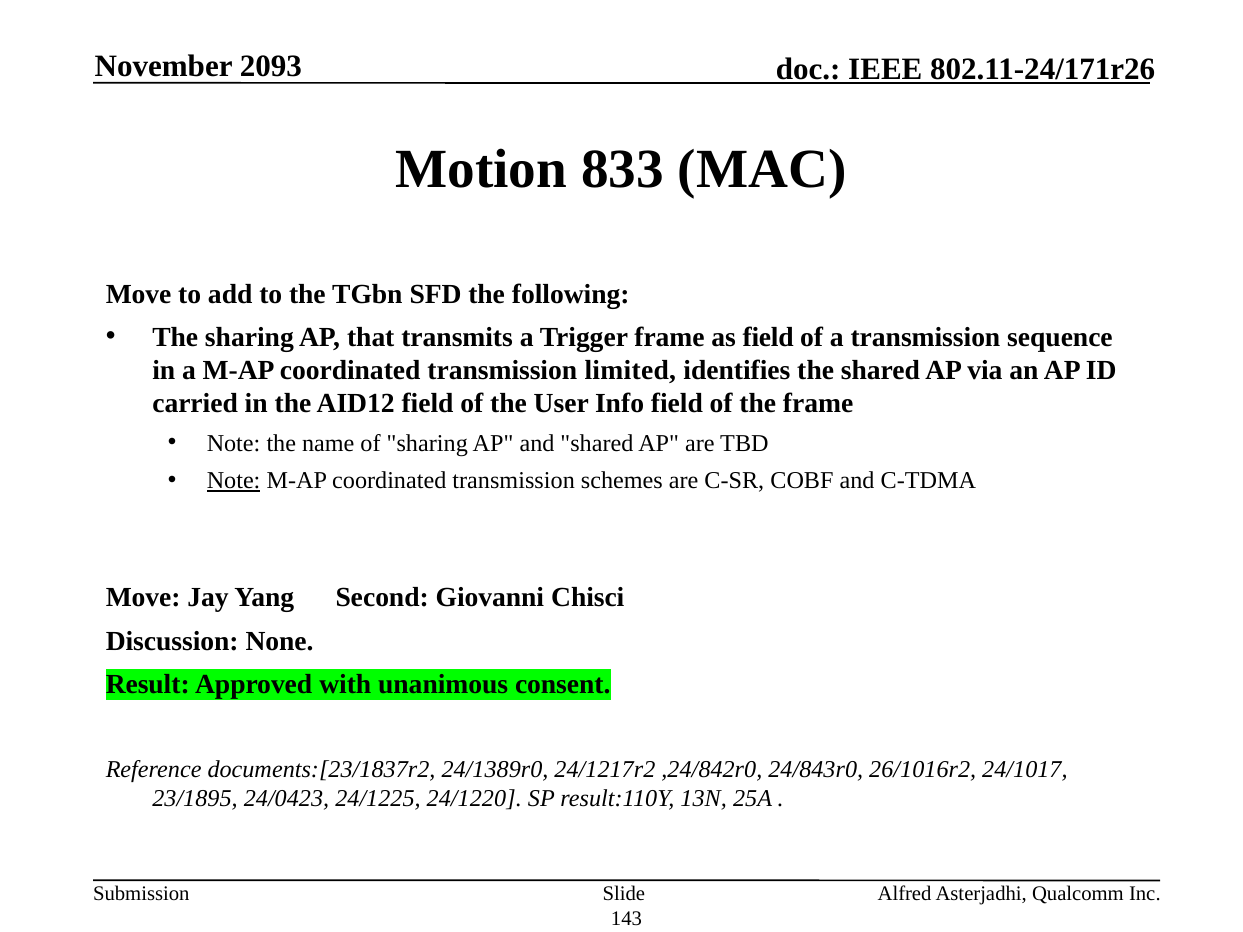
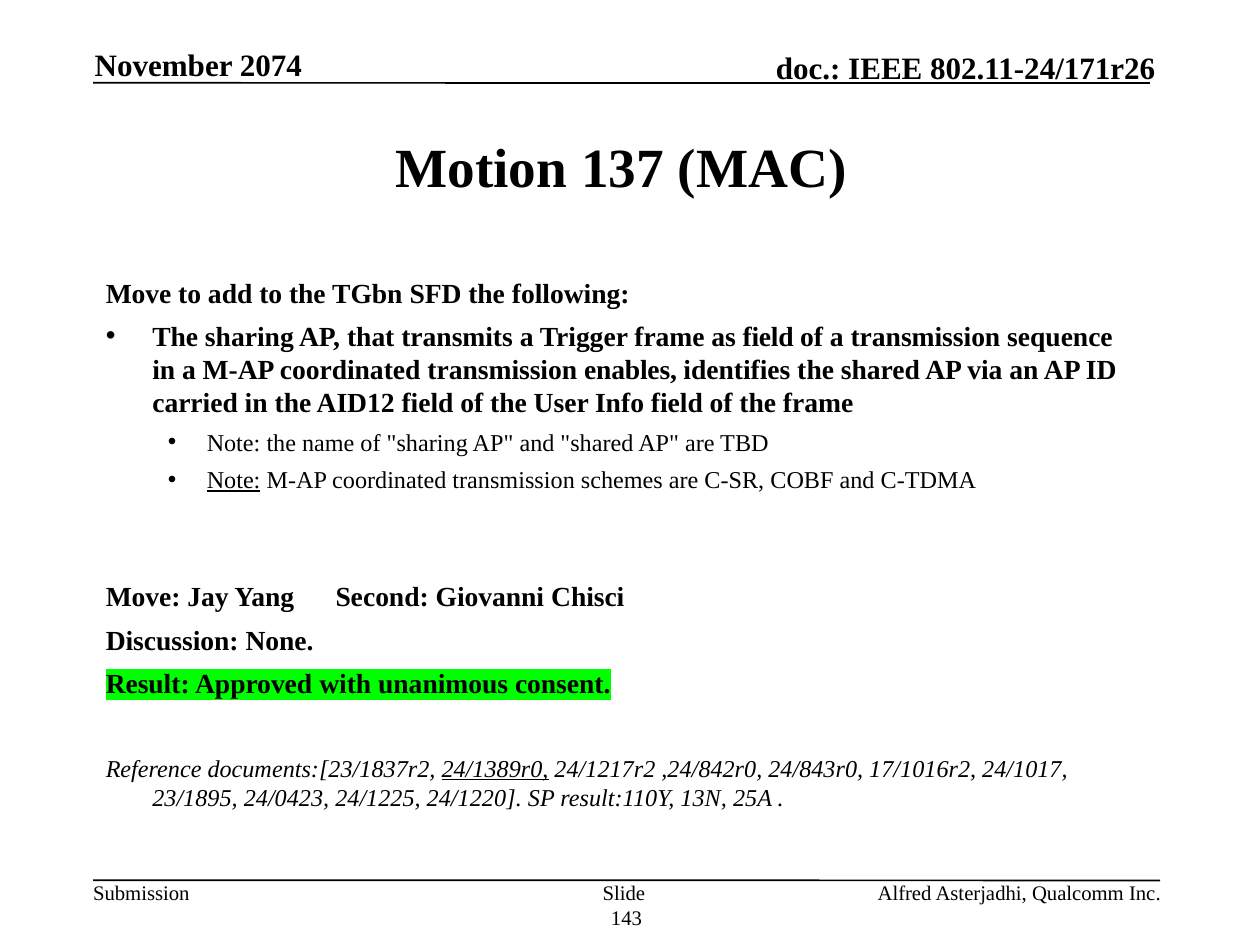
2093: 2093 -> 2074
833: 833 -> 137
limited: limited -> enables
24/1389r0 underline: none -> present
26/1016r2: 26/1016r2 -> 17/1016r2
